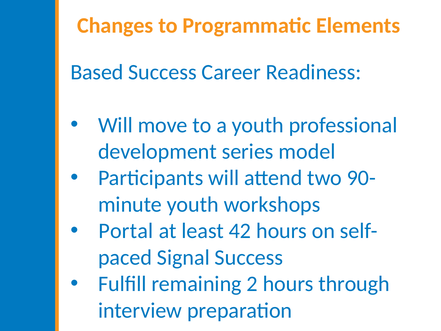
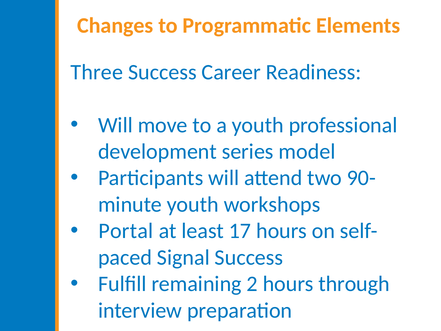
Based: Based -> Three
42: 42 -> 17
